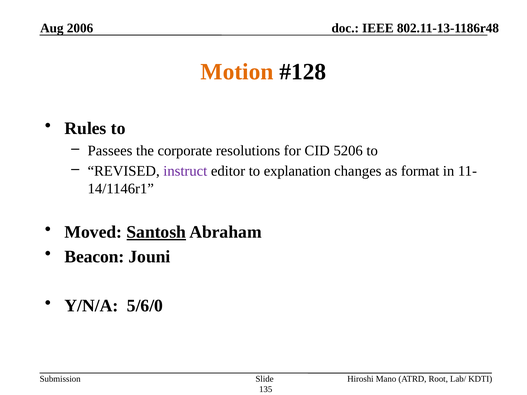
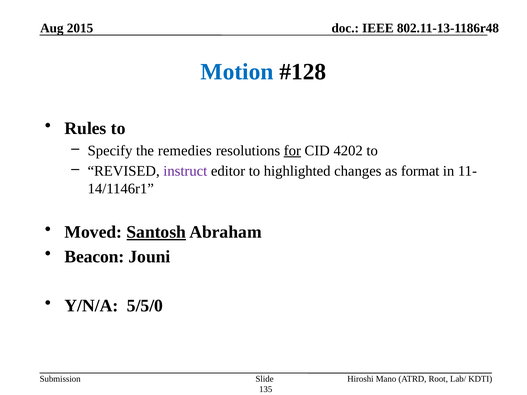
2006: 2006 -> 2015
Motion colour: orange -> blue
Passees: Passees -> Specify
corporate: corporate -> remedies
for underline: none -> present
5206: 5206 -> 4202
explanation: explanation -> highlighted
5/6/0: 5/6/0 -> 5/5/0
